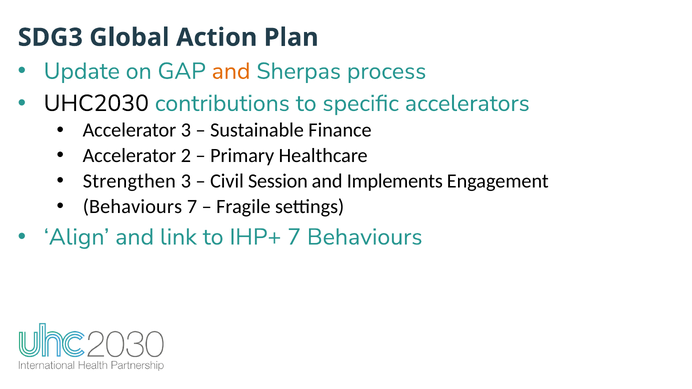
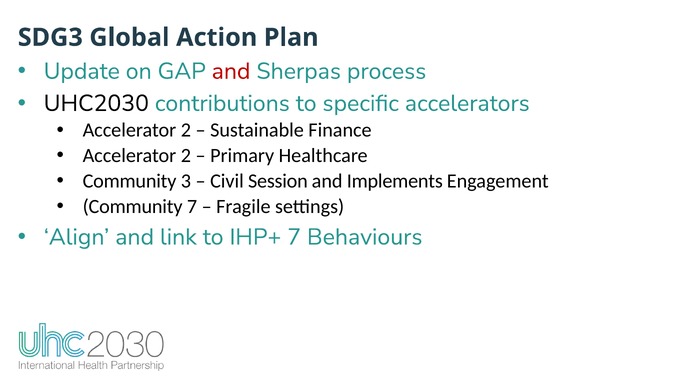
and at (231, 71) colour: orange -> red
3 at (186, 130): 3 -> 2
Strengthen at (129, 181): Strengthen -> Community
Behaviours at (132, 207): Behaviours -> Community
